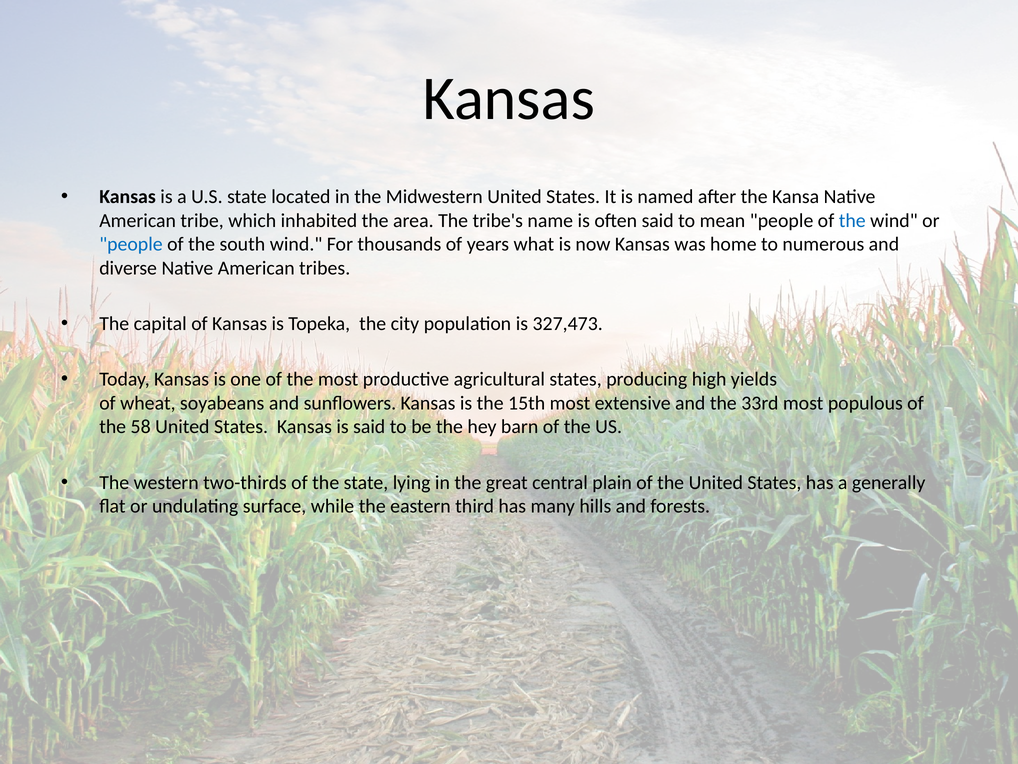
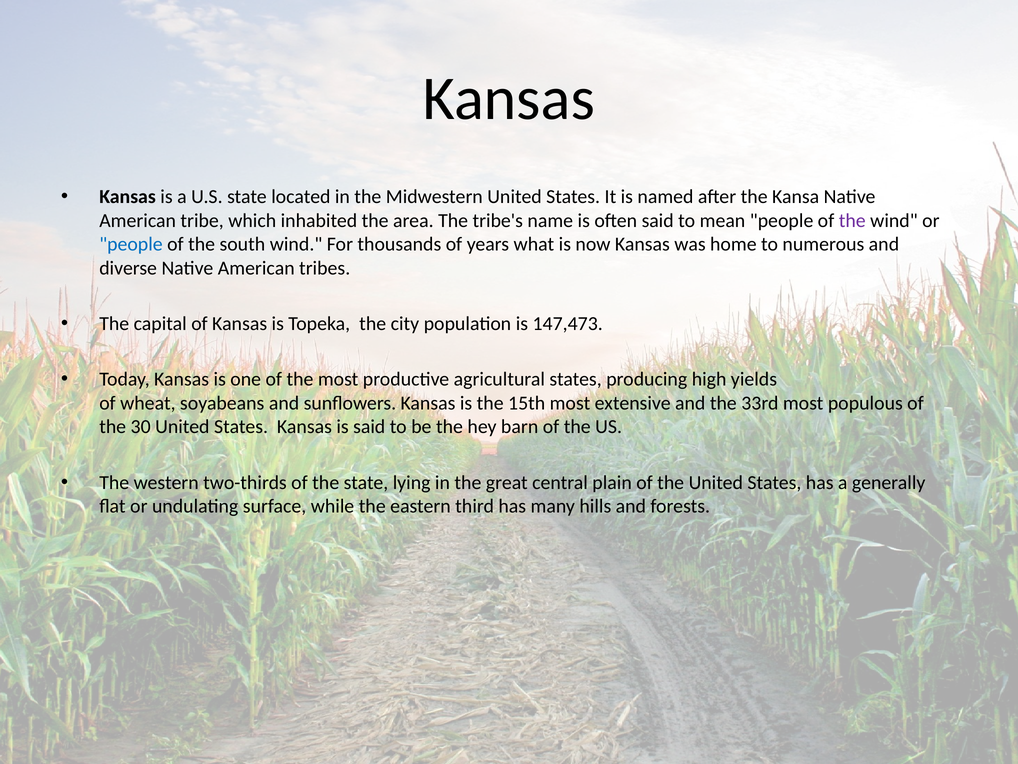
the at (852, 220) colour: blue -> purple
327,473: 327,473 -> 147,473
58: 58 -> 30
